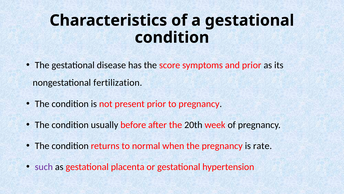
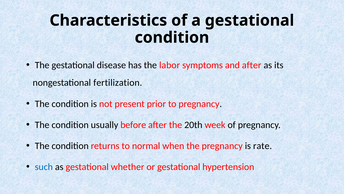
score: score -> labor
and prior: prior -> after
such colour: purple -> blue
placenta: placenta -> whether
